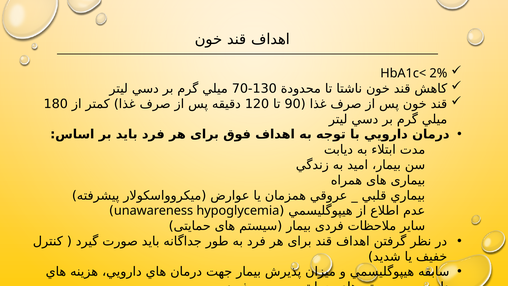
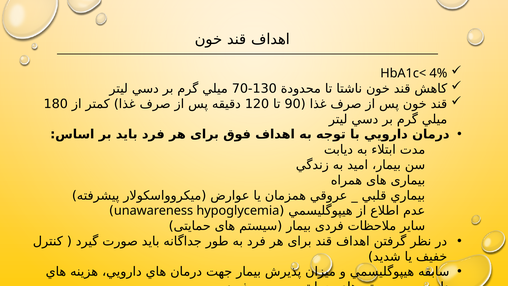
2%: 2% -> 4%
